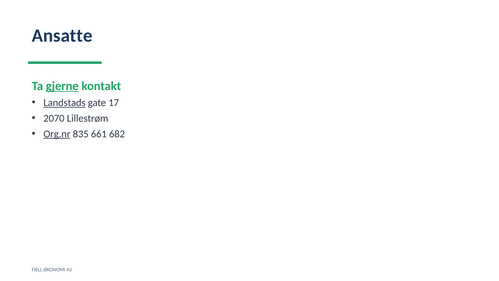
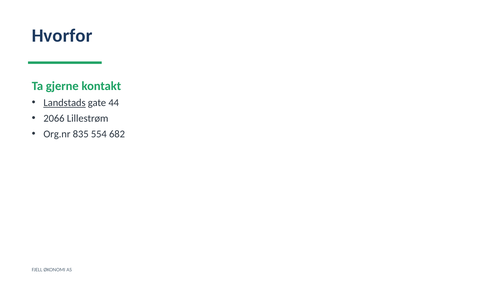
Ansatte: Ansatte -> Hvorfor
gjerne underline: present -> none
17: 17 -> 44
2070: 2070 -> 2066
Org.nr underline: present -> none
661: 661 -> 554
